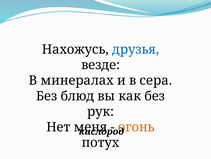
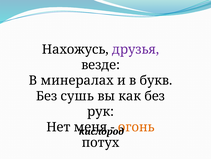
друзья colour: blue -> purple
сера: сера -> букв
блюд: блюд -> сушь
